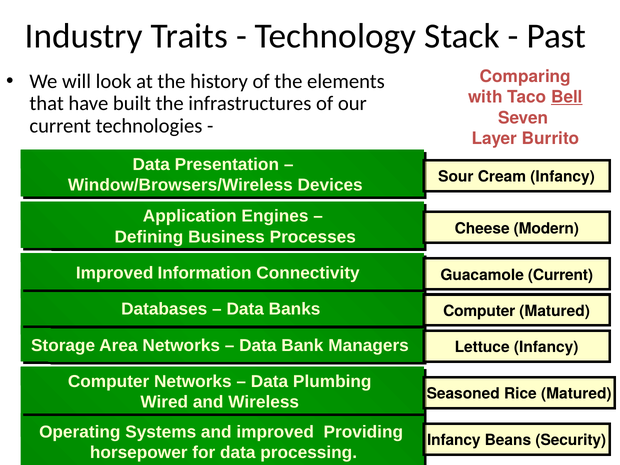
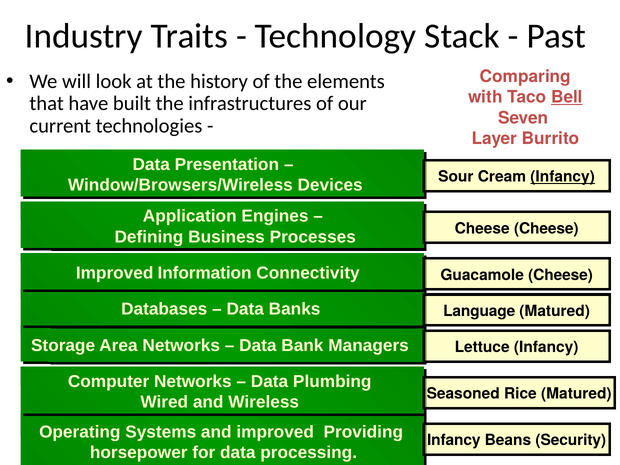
Infancy at (563, 177) underline: none -> present
Modern at (546, 228): Modern -> Cheese
Guacamole Current: Current -> Cheese
Computer at (479, 311): Computer -> Language
